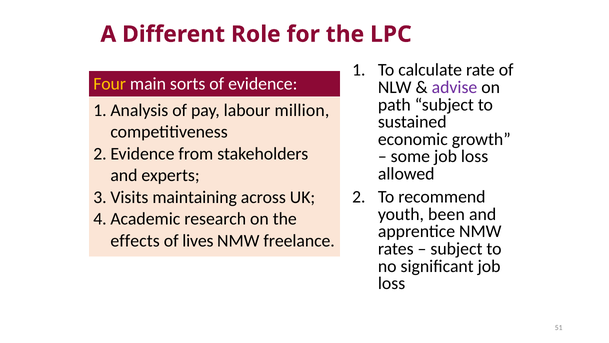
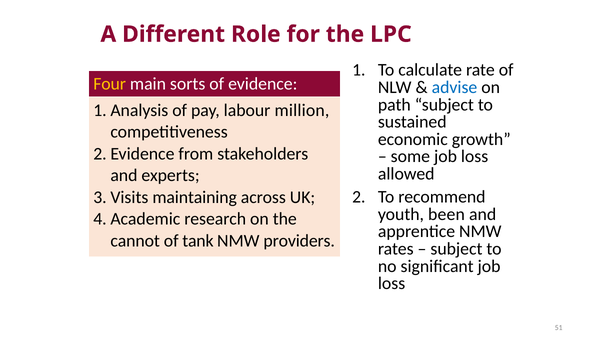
advise colour: purple -> blue
effects: effects -> cannot
lives: lives -> tank
freelance: freelance -> providers
